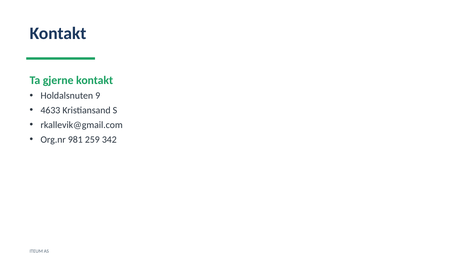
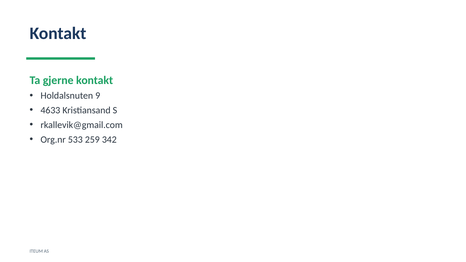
981: 981 -> 533
